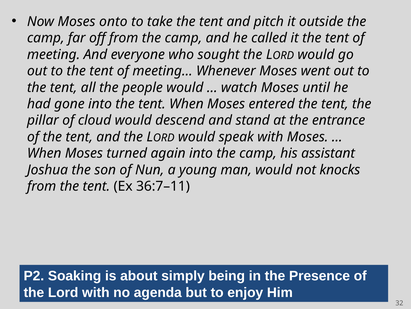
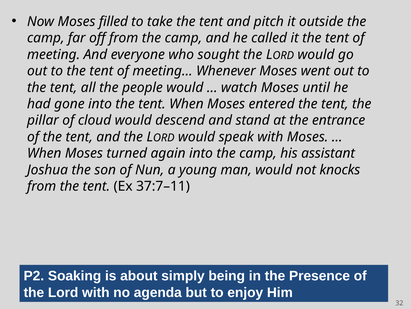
onto: onto -> filled
36:7–11: 36:7–11 -> 37:7–11
